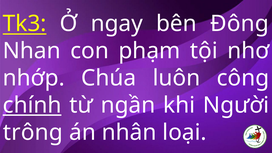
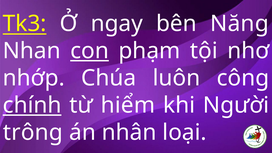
Đông: Đông -> Năng
con underline: none -> present
ngần: ngần -> hiểm
